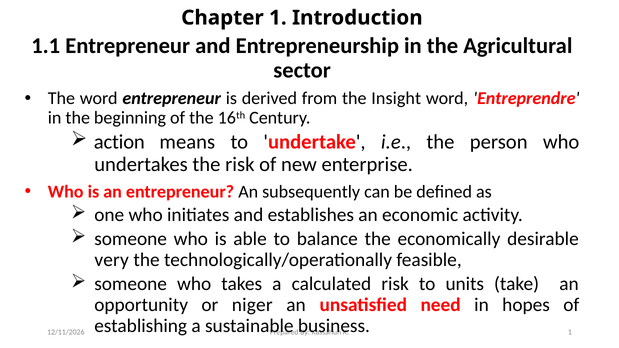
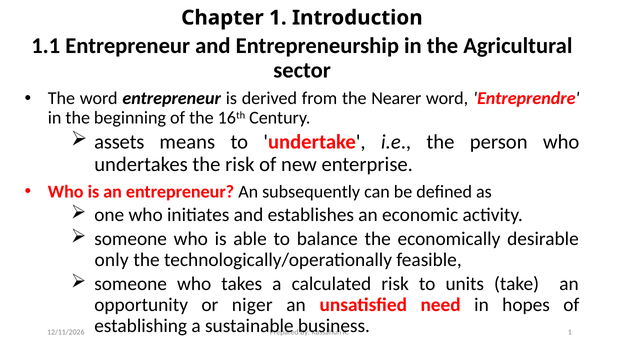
Insight: Insight -> Nearer
action: action -> assets
very: very -> only
